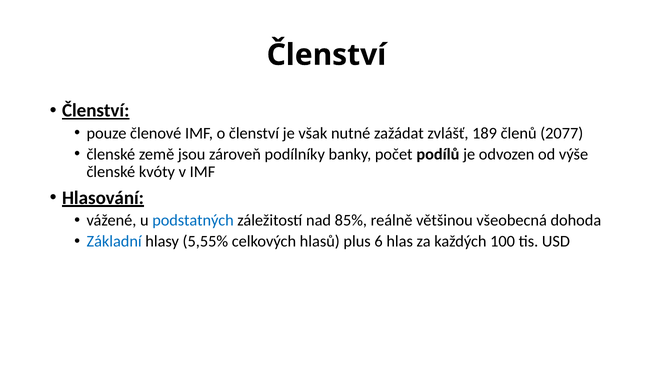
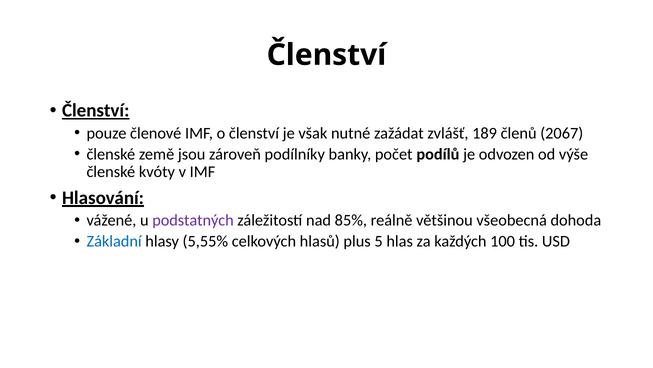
2077: 2077 -> 2067
podstatných colour: blue -> purple
6: 6 -> 5
